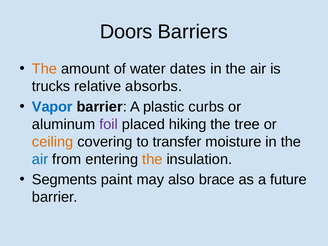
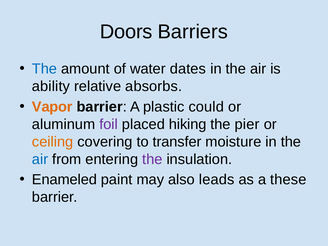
The at (45, 69) colour: orange -> blue
trucks: trucks -> ability
Vapor colour: blue -> orange
curbs: curbs -> could
tree: tree -> pier
the at (152, 159) colour: orange -> purple
Segments: Segments -> Enameled
brace: brace -> leads
future: future -> these
